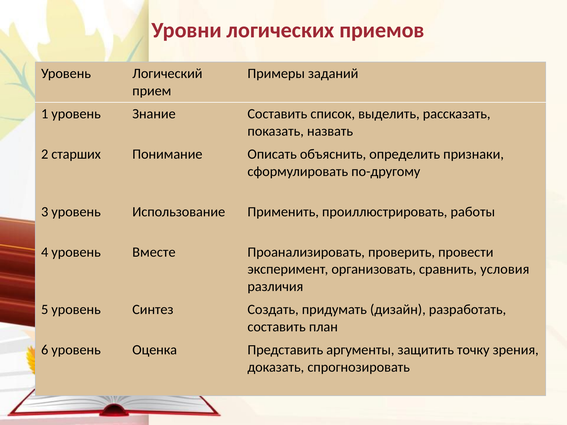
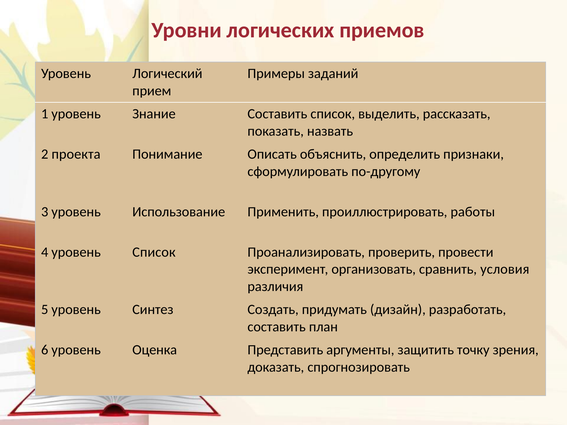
старших: старших -> проекта
уровень Вместе: Вместе -> Список
